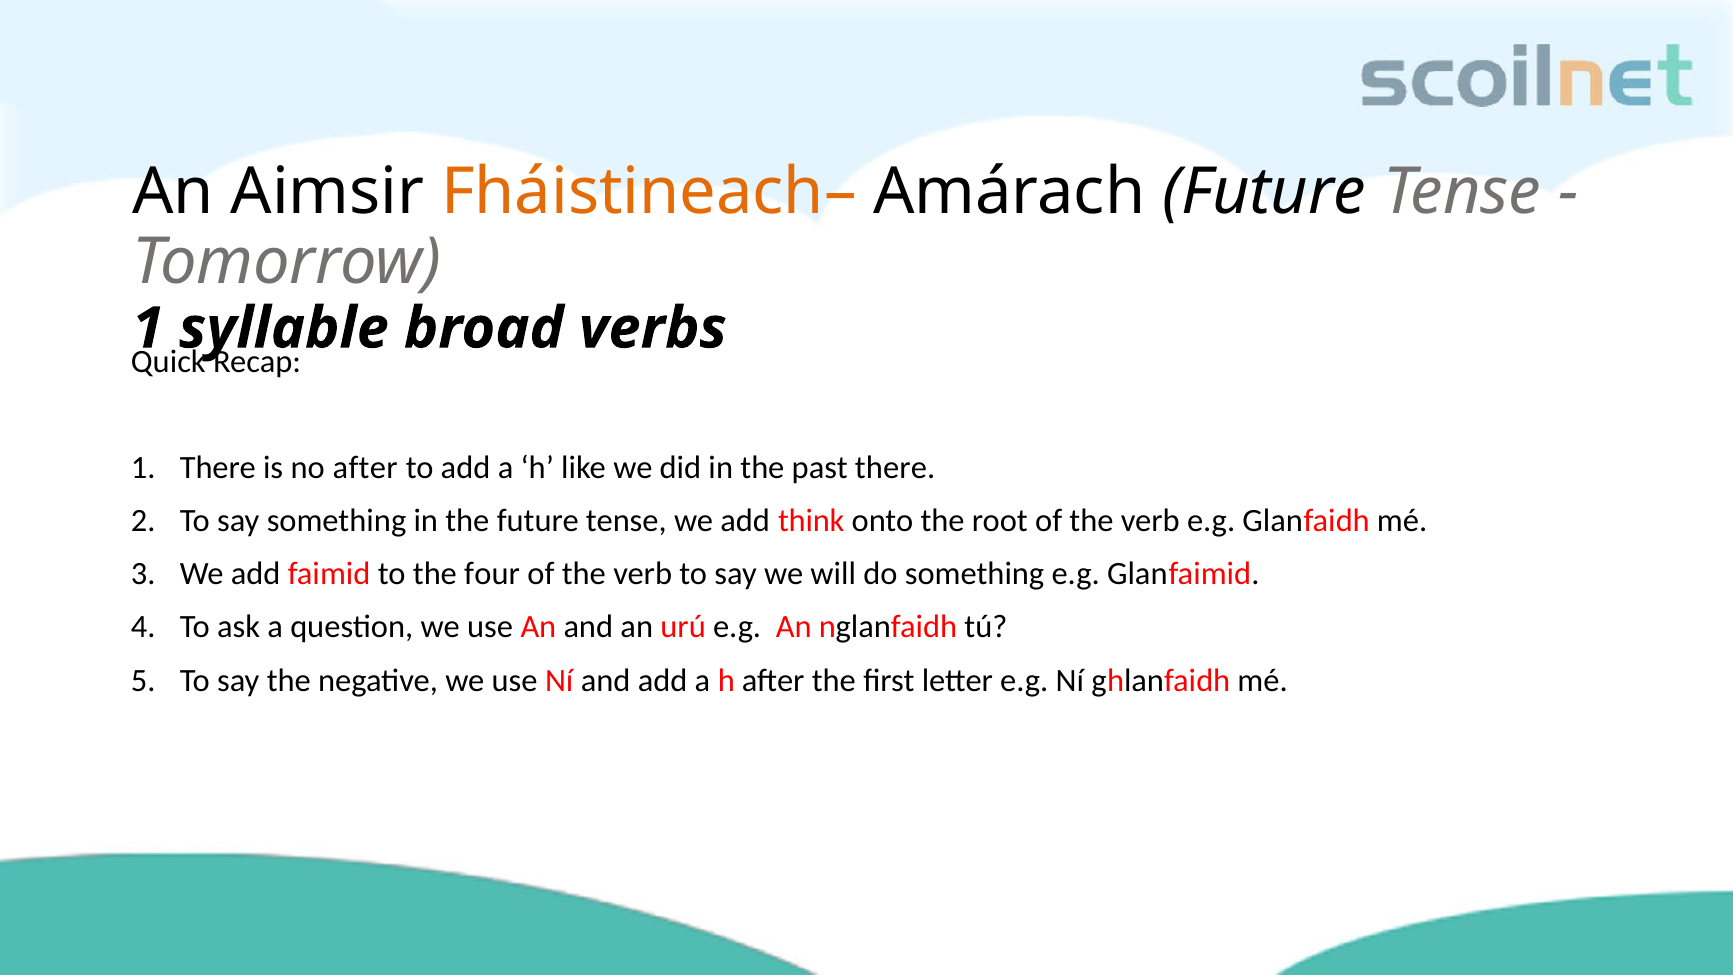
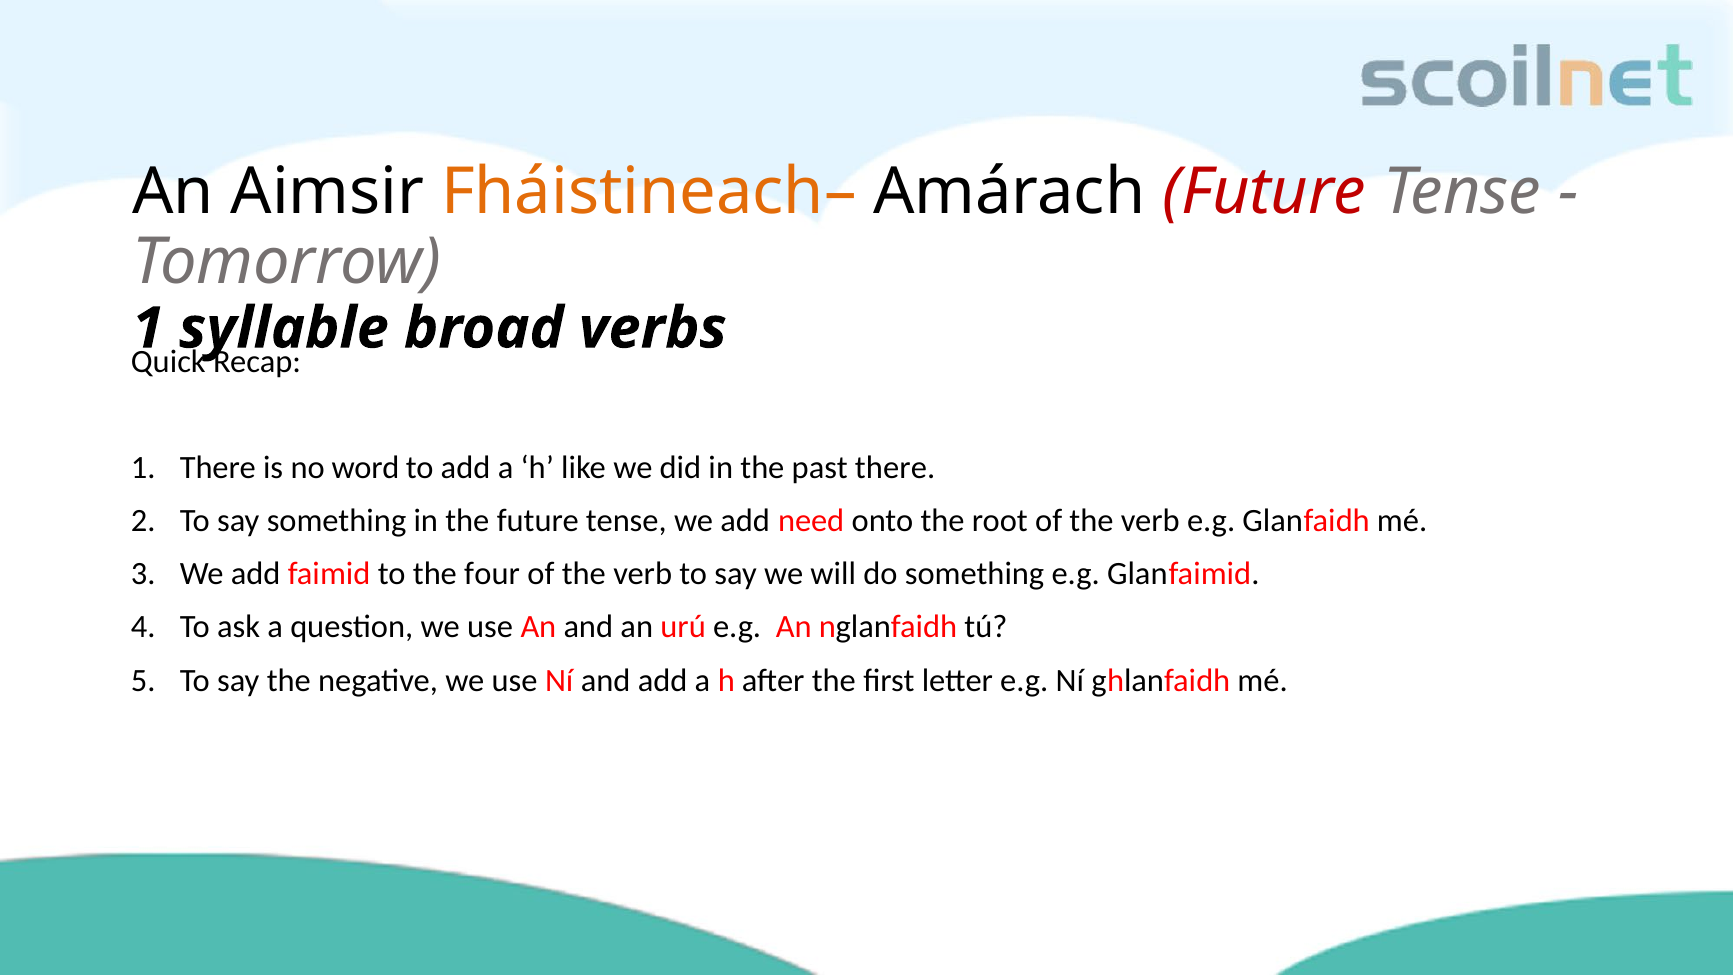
Future at (1265, 192) colour: black -> red
no after: after -> word
think: think -> need
